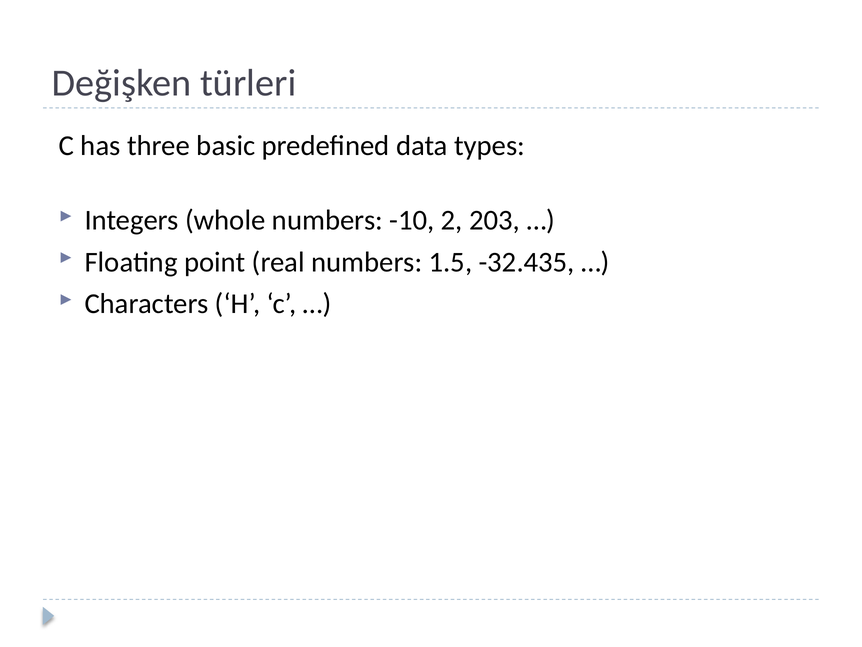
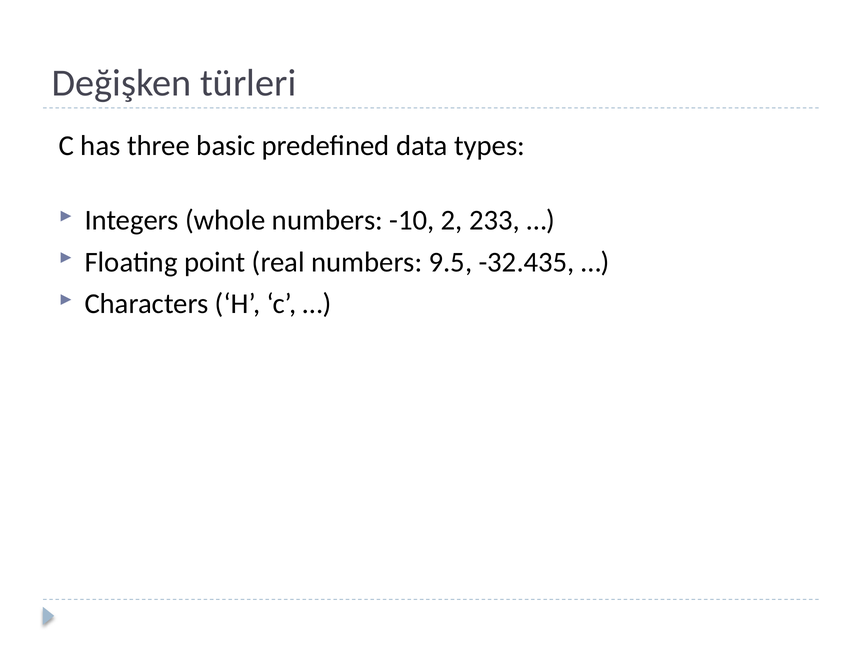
203: 203 -> 233
1.5: 1.5 -> 9.5
